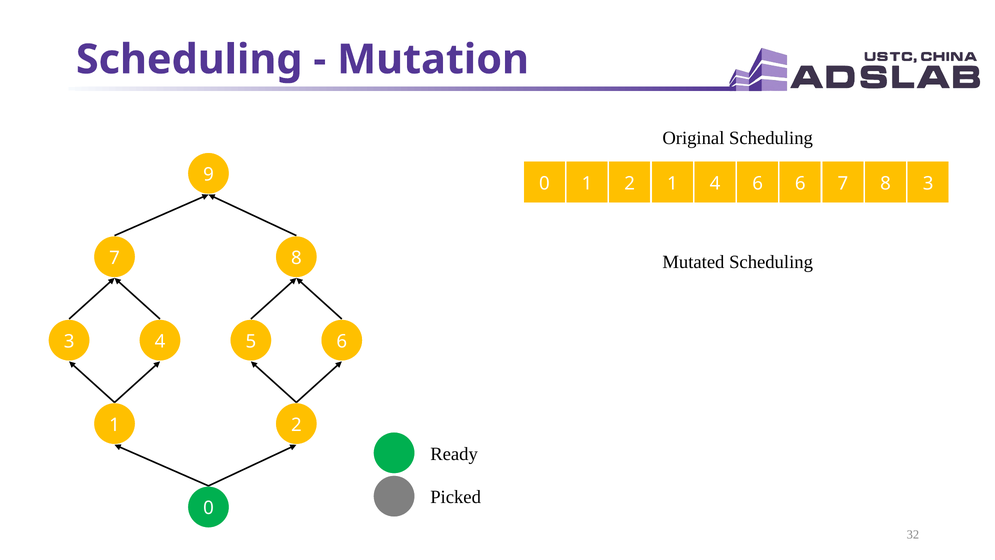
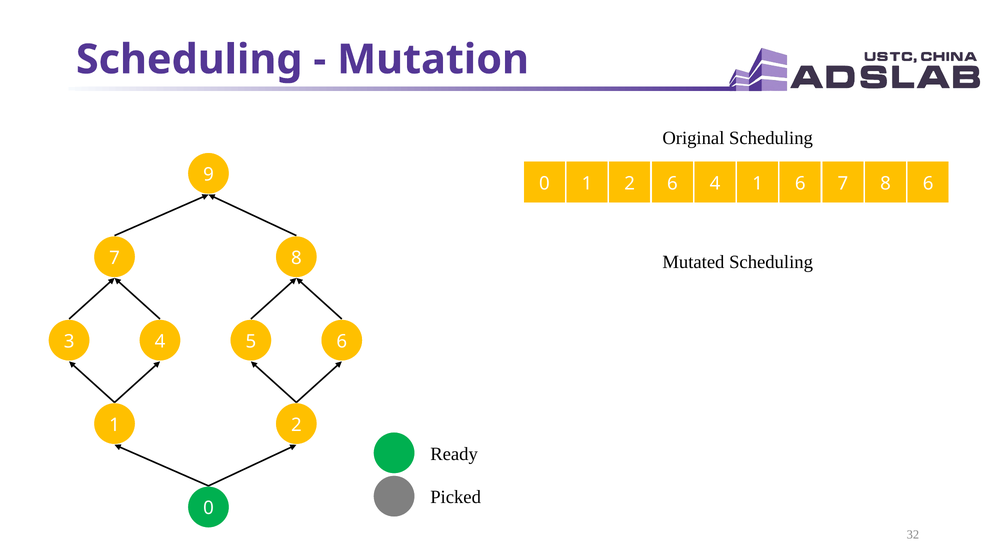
2 1: 1 -> 6
4 6: 6 -> 1
8 3: 3 -> 6
